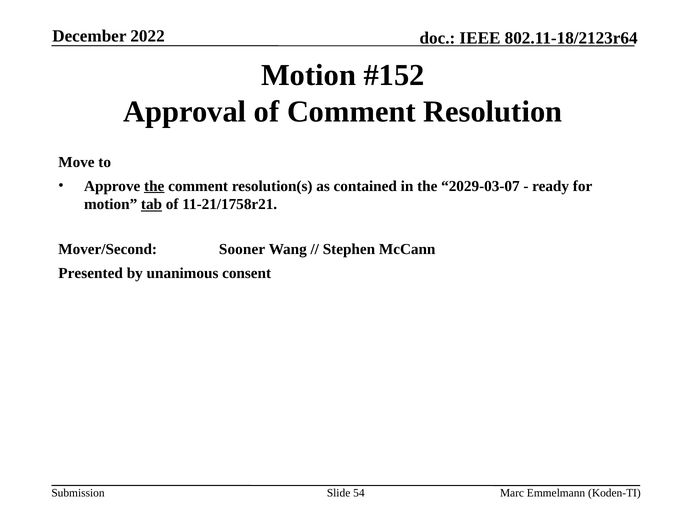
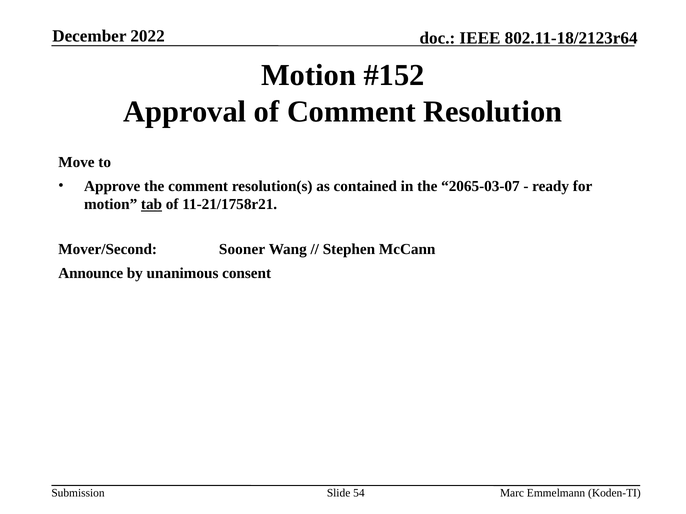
the at (154, 186) underline: present -> none
2029-03-07: 2029-03-07 -> 2065-03-07
Presented: Presented -> Announce
